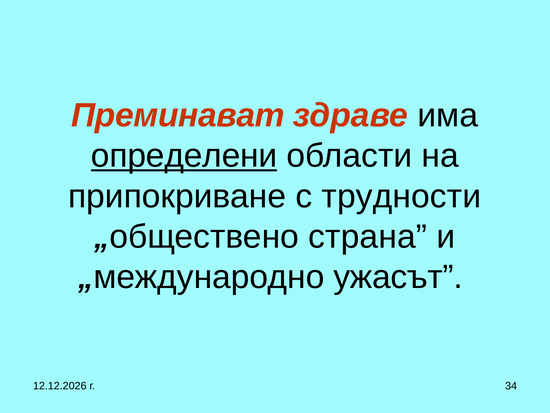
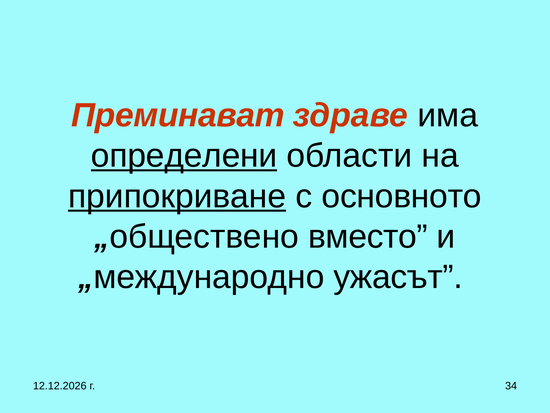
припокриване underline: none -> present
трудности: трудности -> основното
страна: страна -> вместо
